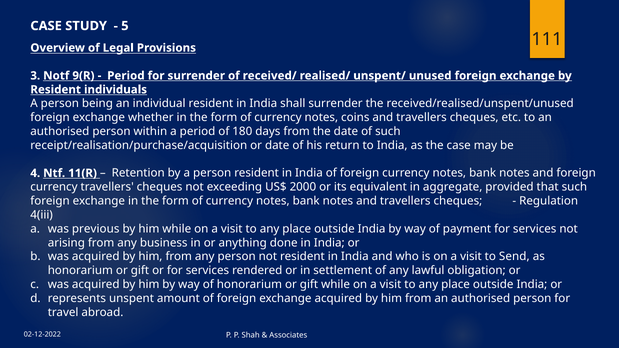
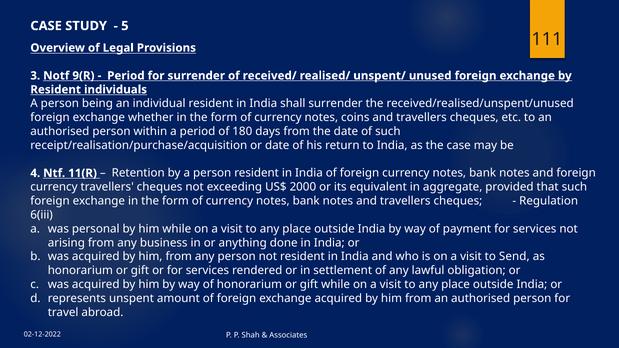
4(iii: 4(iii -> 6(iii
previous: previous -> personal
